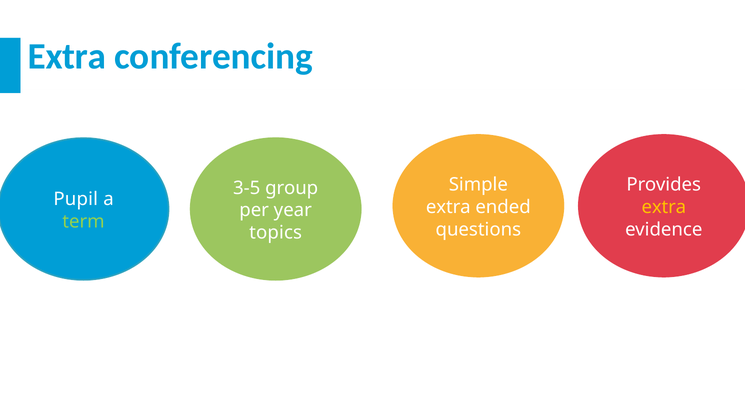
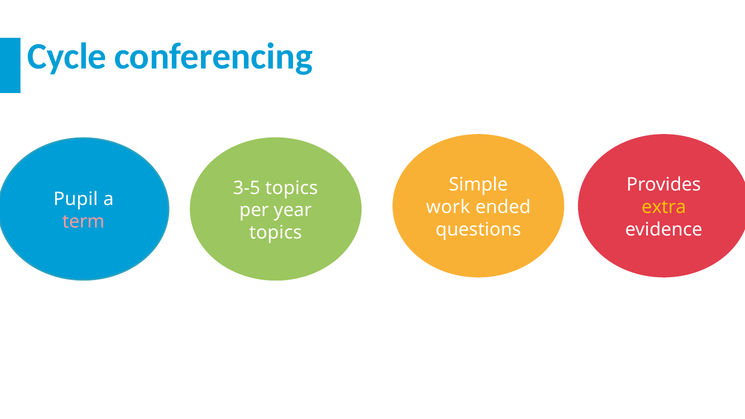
Extra at (67, 56): Extra -> Cycle
3-5 group: group -> topics
extra at (448, 207): extra -> work
term colour: light green -> pink
